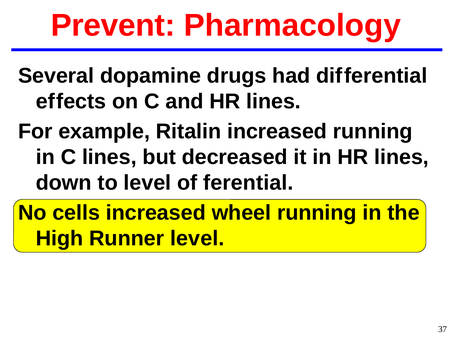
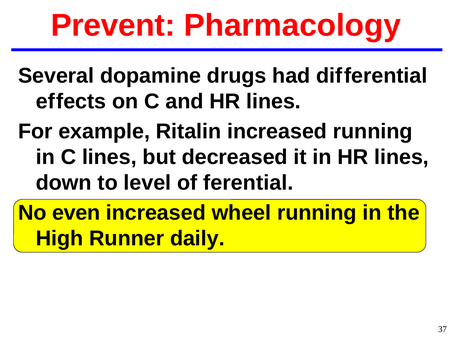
cells: cells -> even
Runner level: level -> daily
